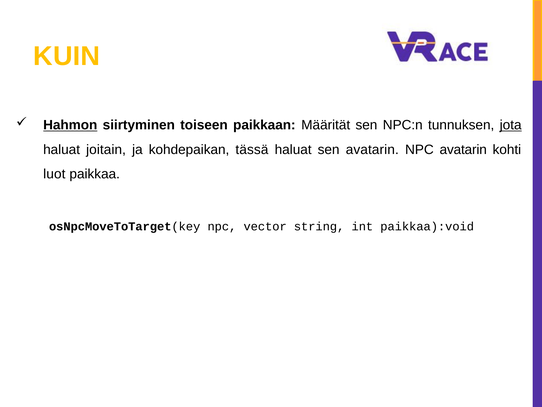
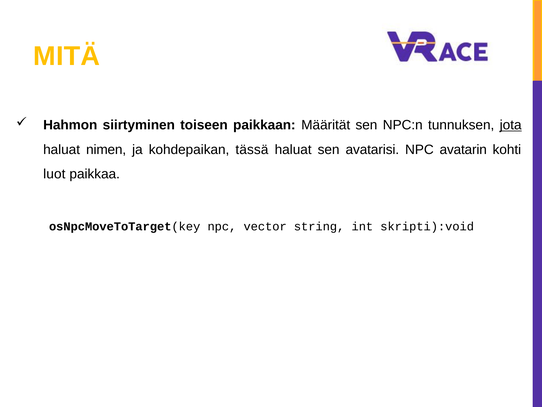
KUIN: KUIN -> MITÄ
Hahmon underline: present -> none
joitain: joitain -> nimen
sen avatarin: avatarin -> avatarisi
paikkaa):void: paikkaa):void -> skripti):void
